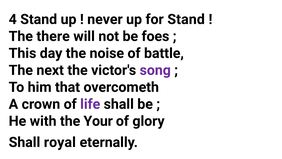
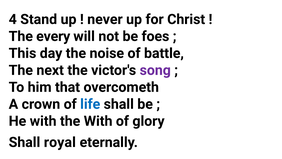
for Stand: Stand -> Christ
there: there -> every
life colour: purple -> blue
the Your: Your -> With
